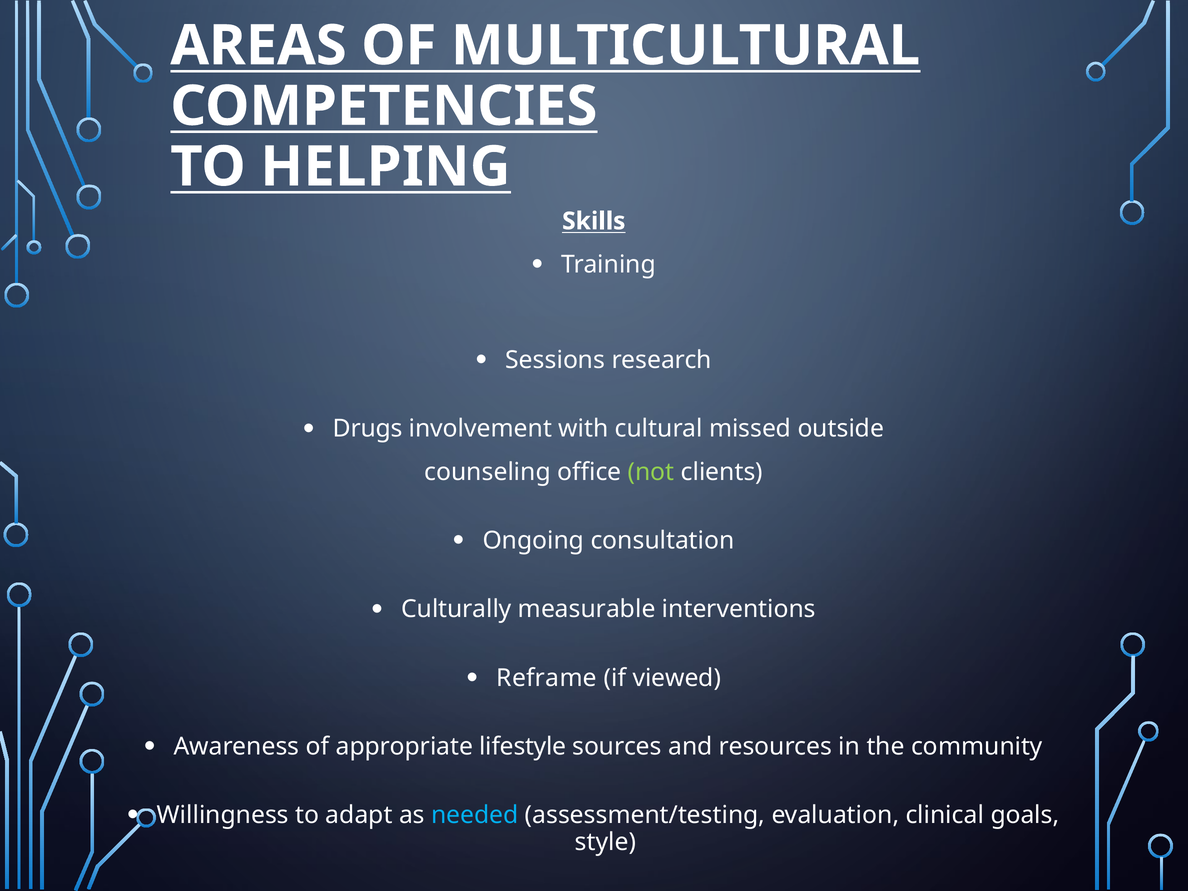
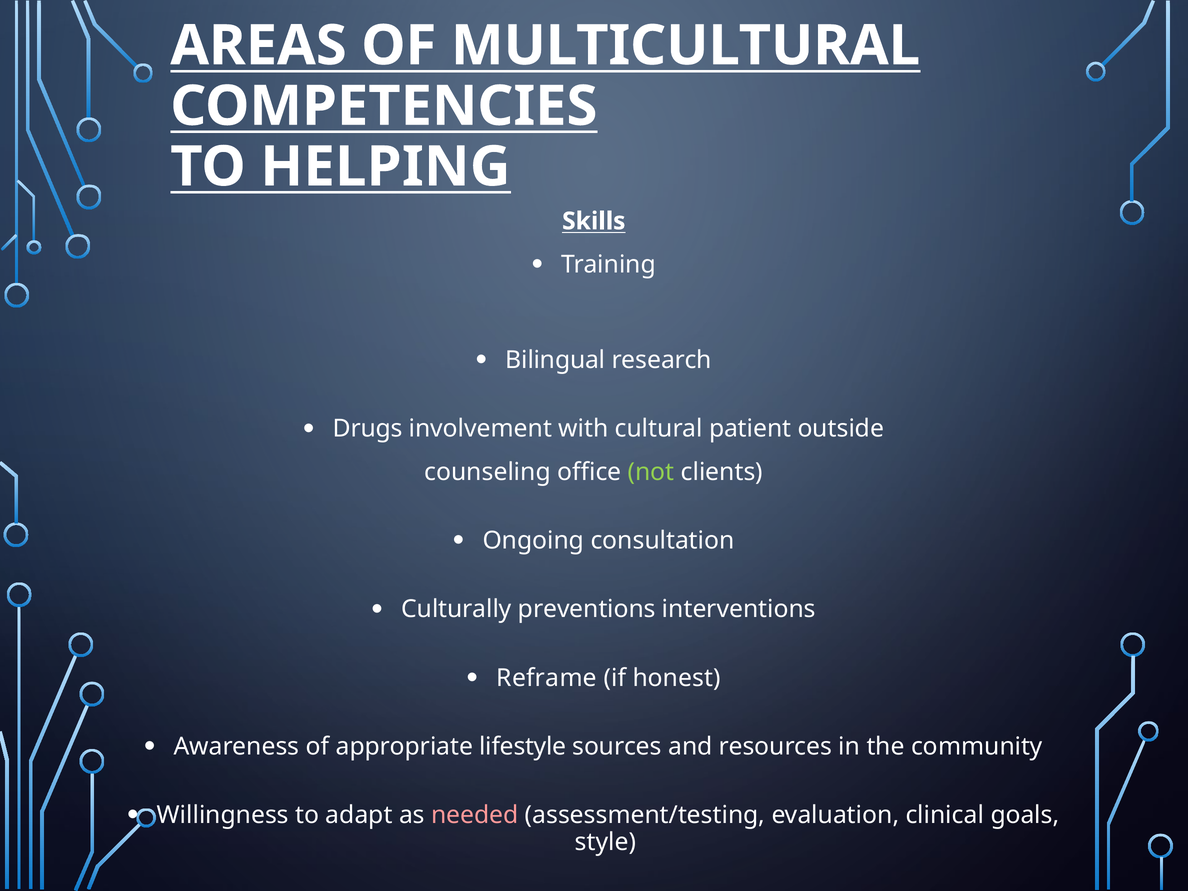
Sessions: Sessions -> Bilingual
missed: missed -> patient
measurable: measurable -> preventions
viewed: viewed -> honest
needed colour: light blue -> pink
